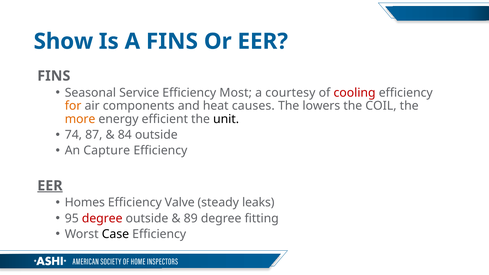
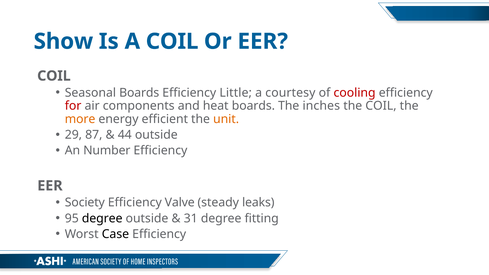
A FINS: FINS -> COIL
FINS at (54, 76): FINS -> COIL
Seasonal Service: Service -> Boards
Most: Most -> Little
for colour: orange -> red
heat causes: causes -> boards
lowers: lowers -> inches
unit colour: black -> orange
74: 74 -> 29
84: 84 -> 44
Capture: Capture -> Number
EER at (50, 186) underline: present -> none
Homes: Homes -> Society
degree at (102, 218) colour: red -> black
89: 89 -> 31
